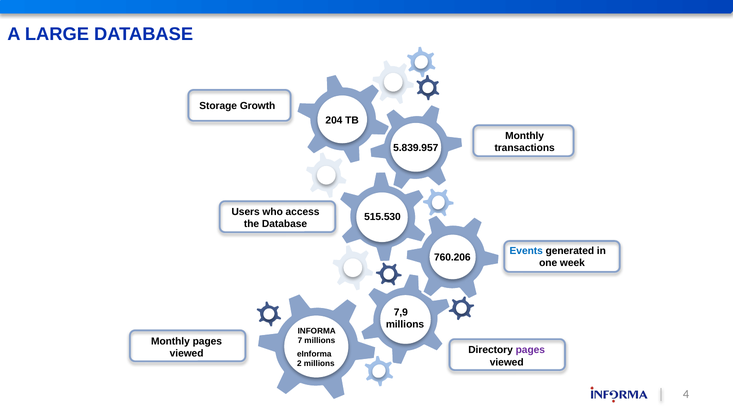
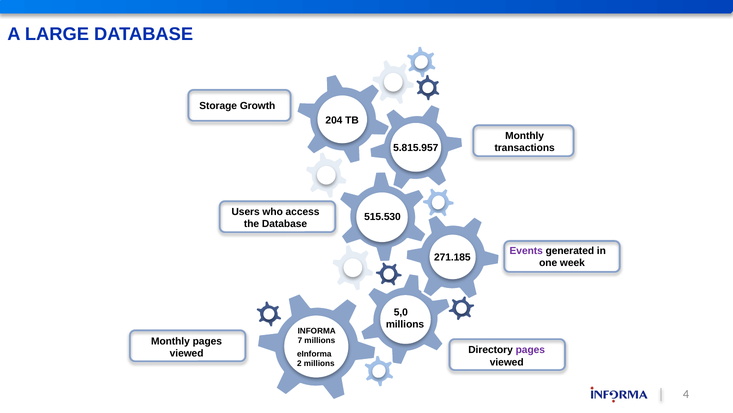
5.839.957: 5.839.957 -> 5.815.957
Events colour: blue -> purple
760.206: 760.206 -> 271.185
7,9: 7,9 -> 5,0
